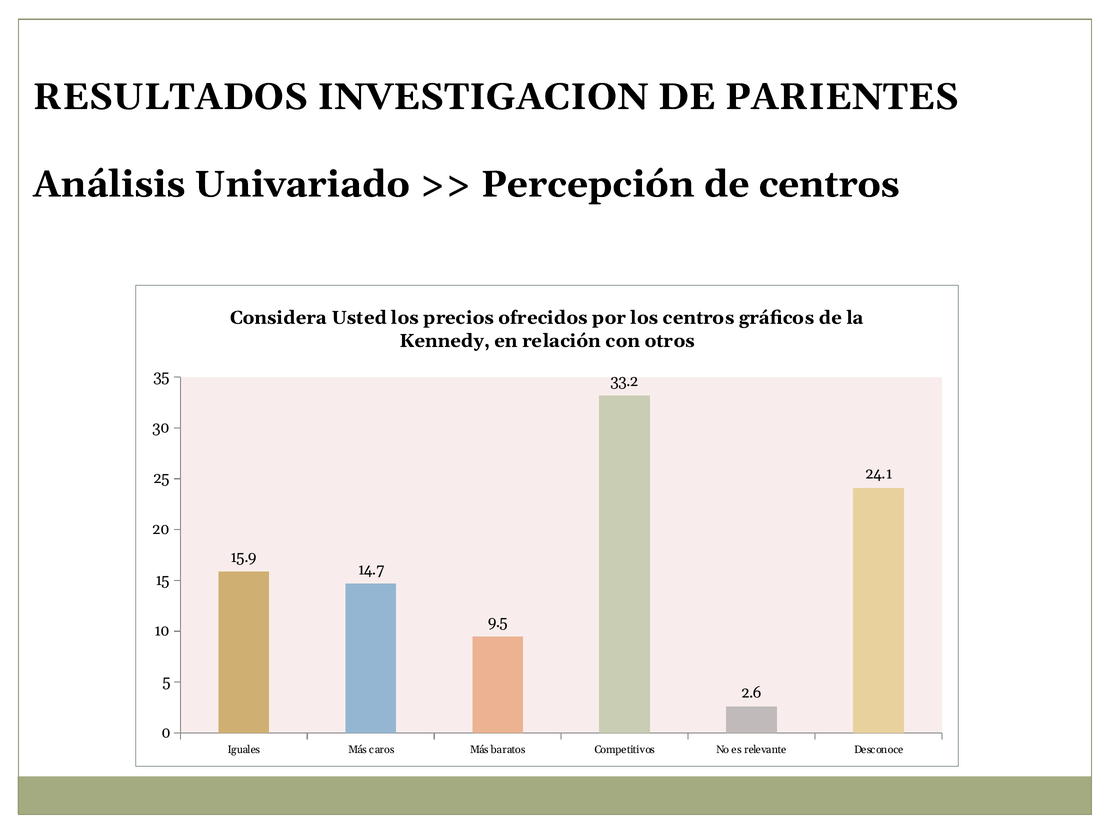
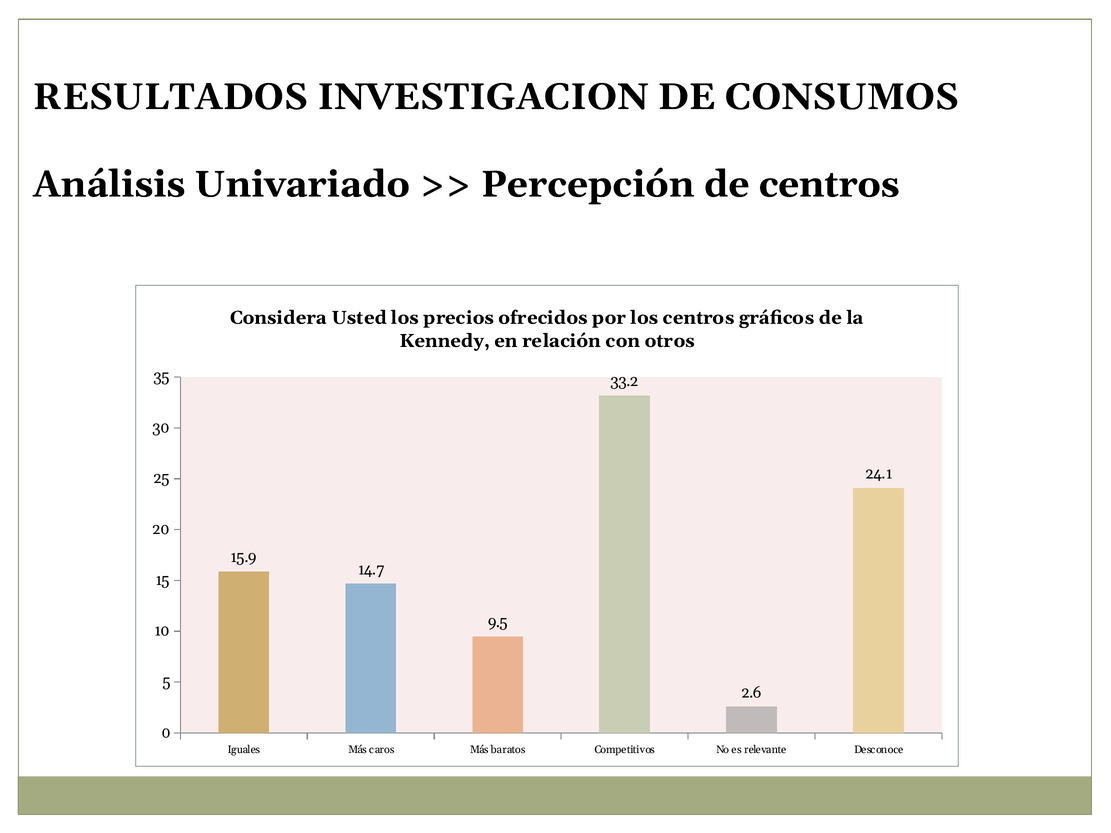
PARIENTES: PARIENTES -> CONSUMOS
